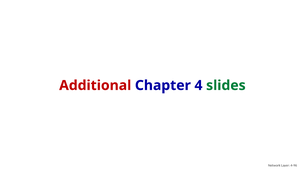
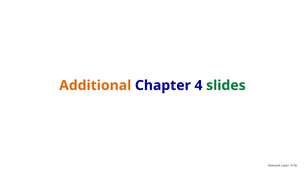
Additional colour: red -> orange
